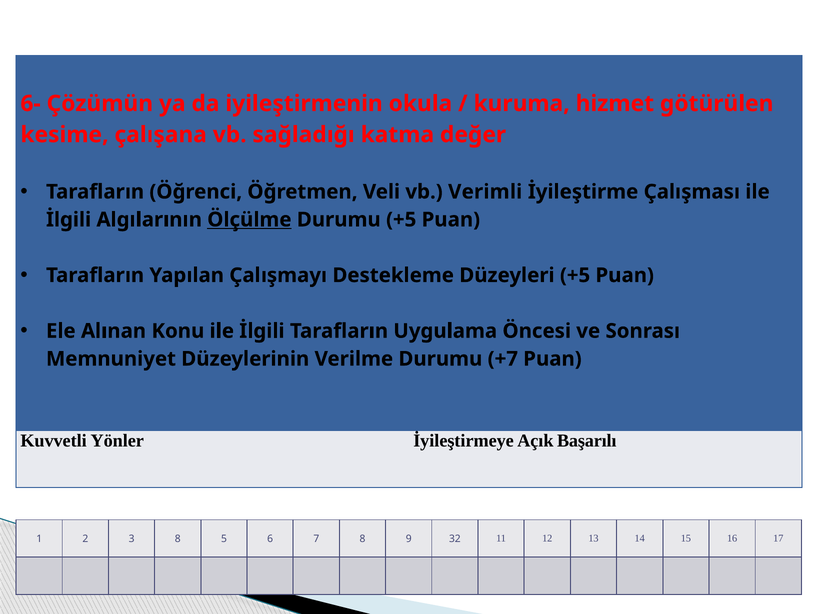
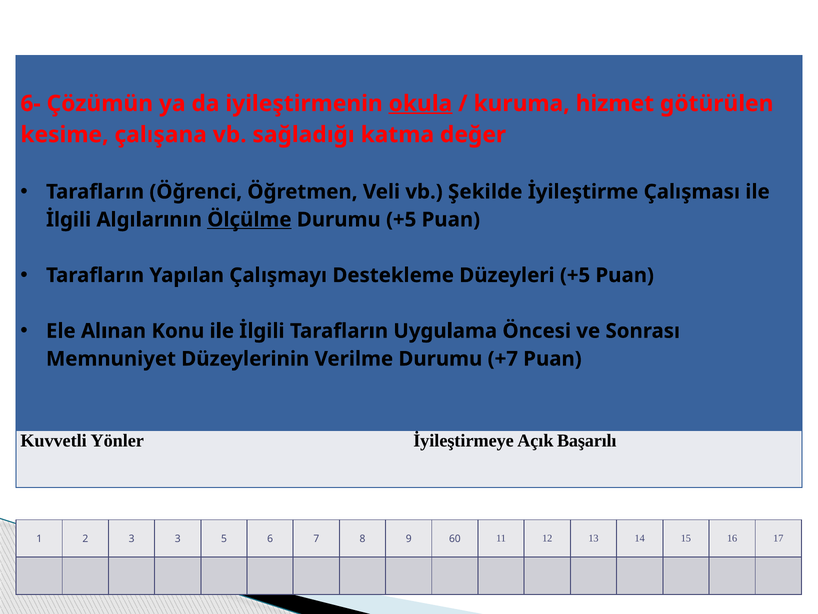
okula underline: none -> present
Verimli: Verimli -> Şekilde
3 8: 8 -> 3
32: 32 -> 60
